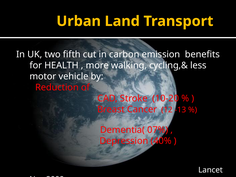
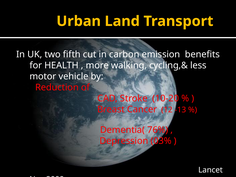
07%: 07% -> 76%
40%: 40% -> 03%
